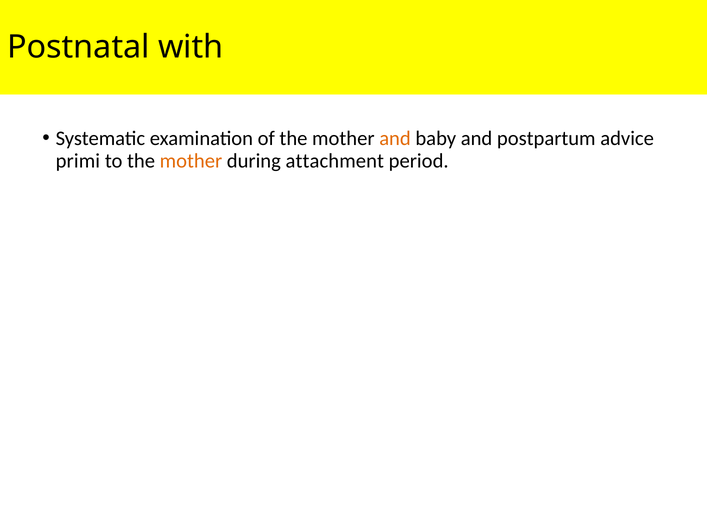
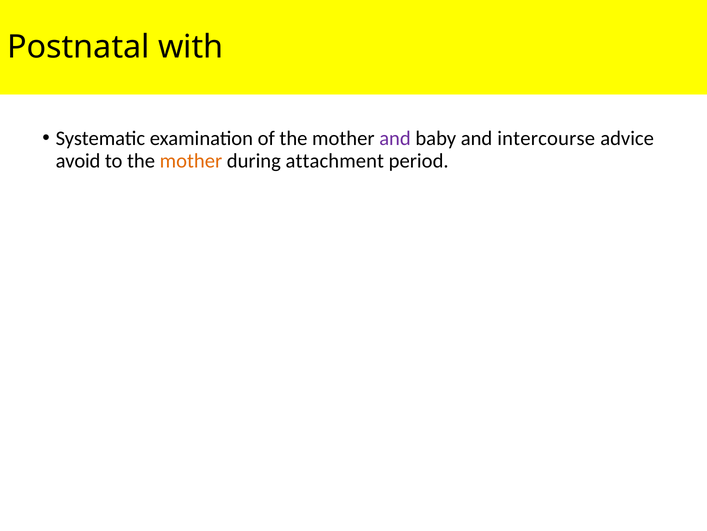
and at (395, 138) colour: orange -> purple
postpartum: postpartum -> intercourse
primi: primi -> avoid
